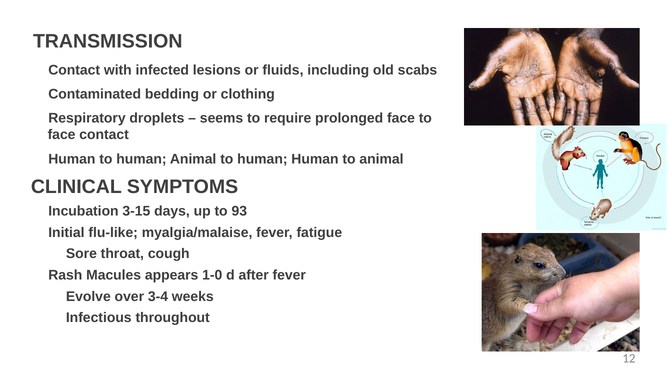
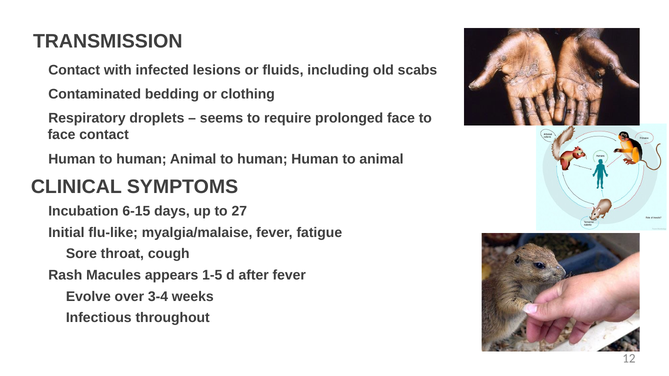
3-15: 3-15 -> 6-15
93: 93 -> 27
1-0: 1-0 -> 1-5
